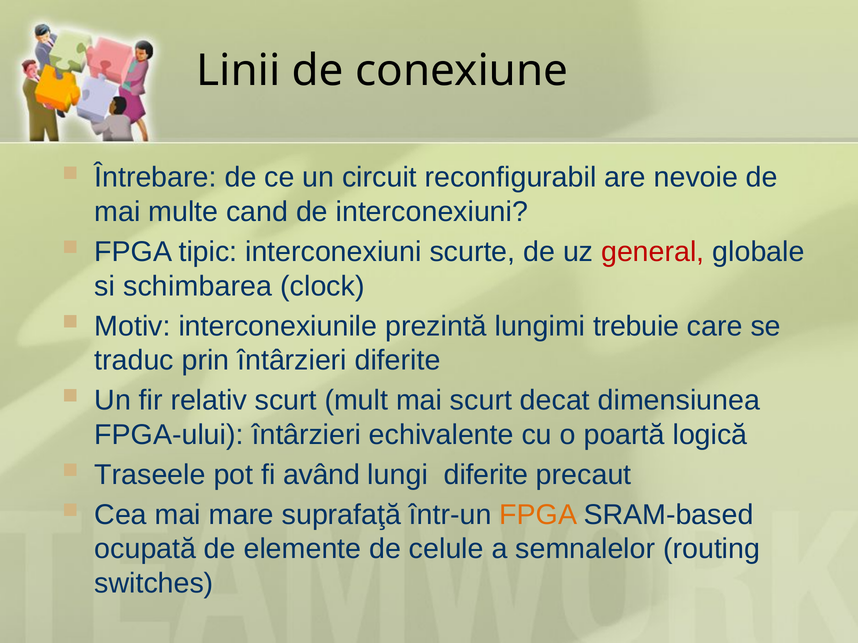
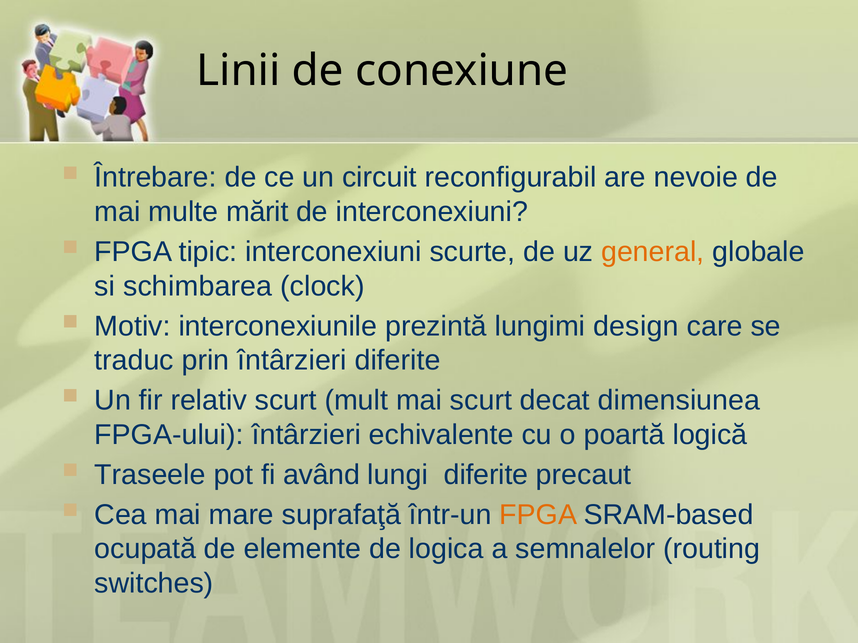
cand: cand -> mărit
general colour: red -> orange
trebuie: trebuie -> design
celule: celule -> logica
